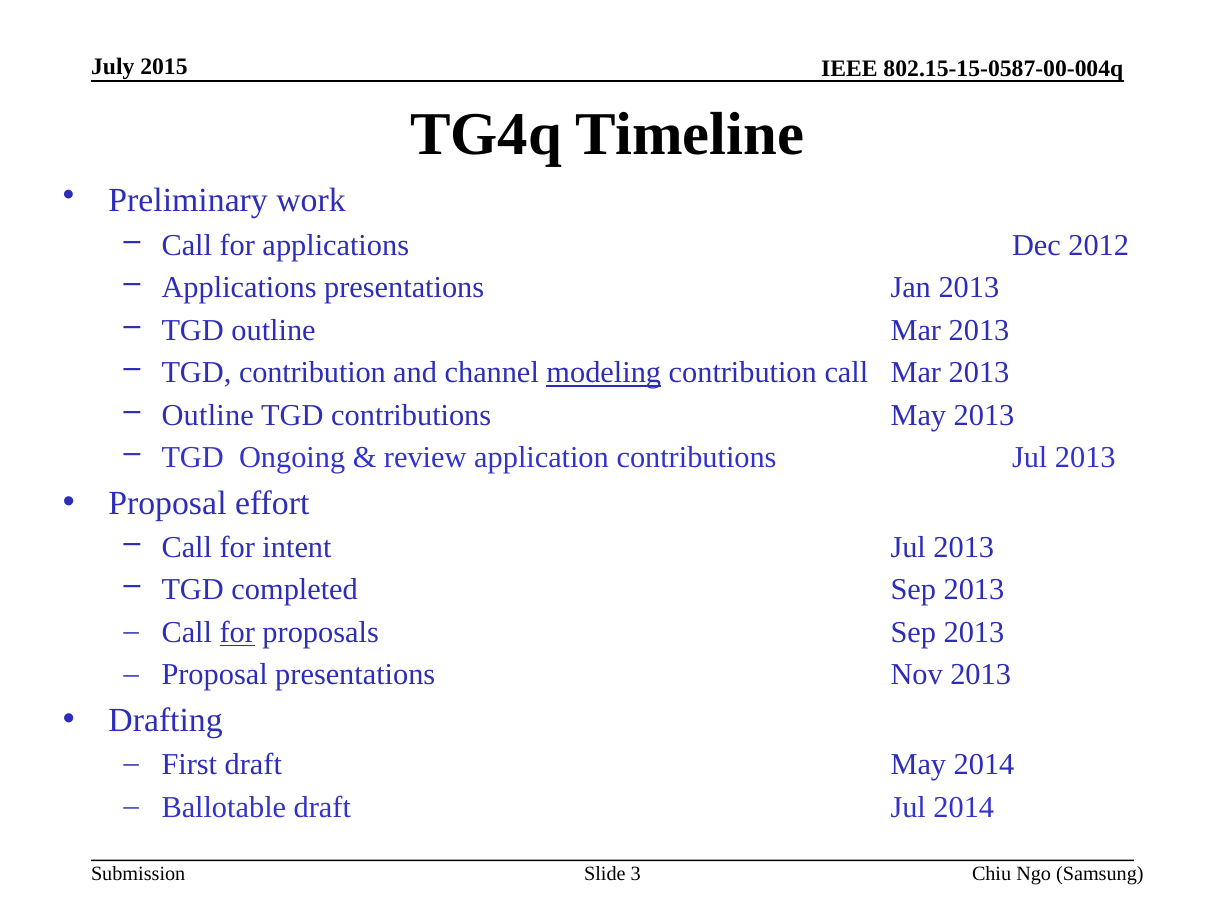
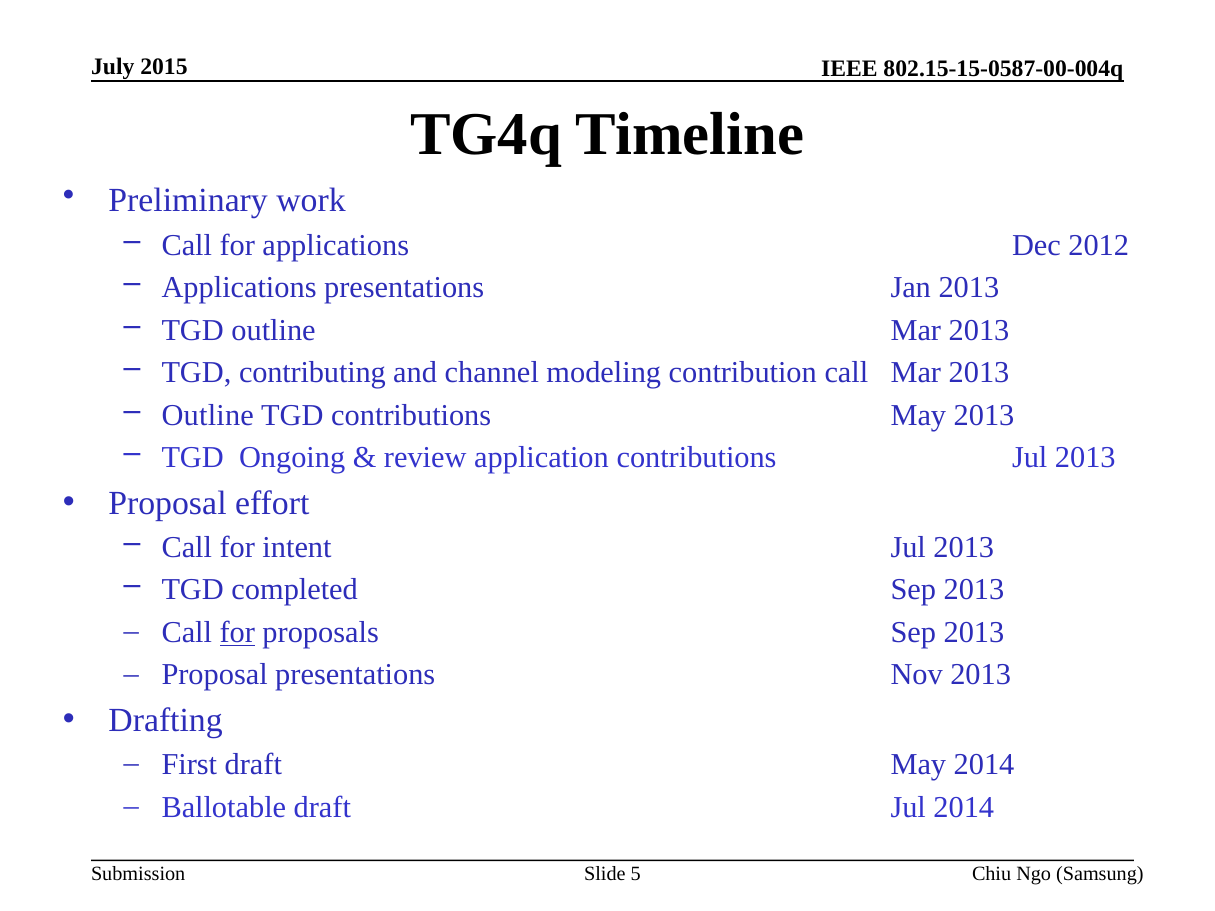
TGD contribution: contribution -> contributing
modeling underline: present -> none
3: 3 -> 5
